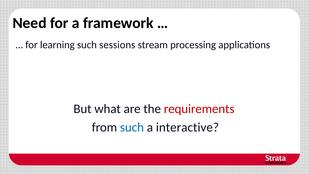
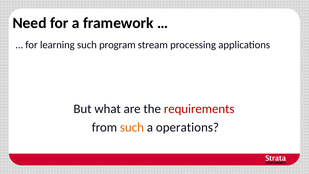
sessions: sessions -> program
such at (132, 127) colour: blue -> orange
interactive: interactive -> operations
